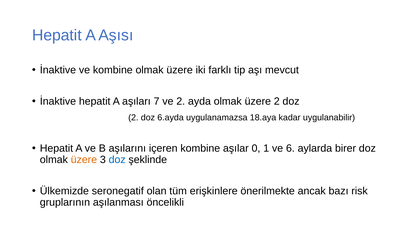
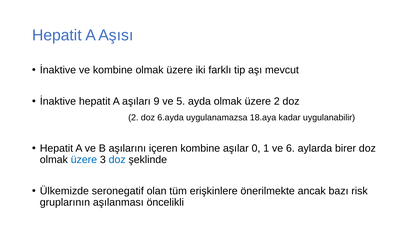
7: 7 -> 9
ve 2: 2 -> 5
üzere at (84, 160) colour: orange -> blue
